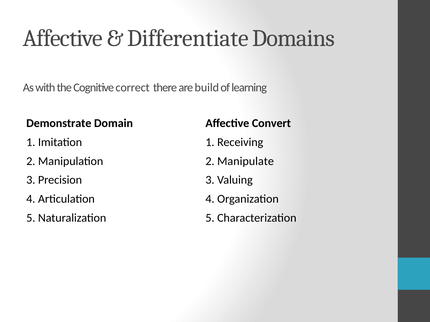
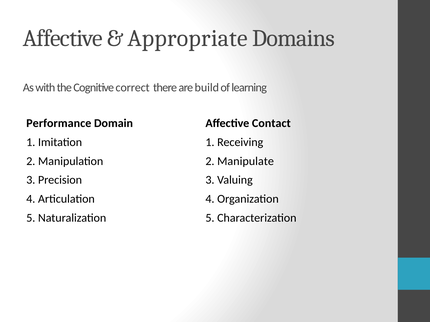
Differentiate: Differentiate -> Appropriate
Demonstrate: Demonstrate -> Performance
Convert: Convert -> Contact
